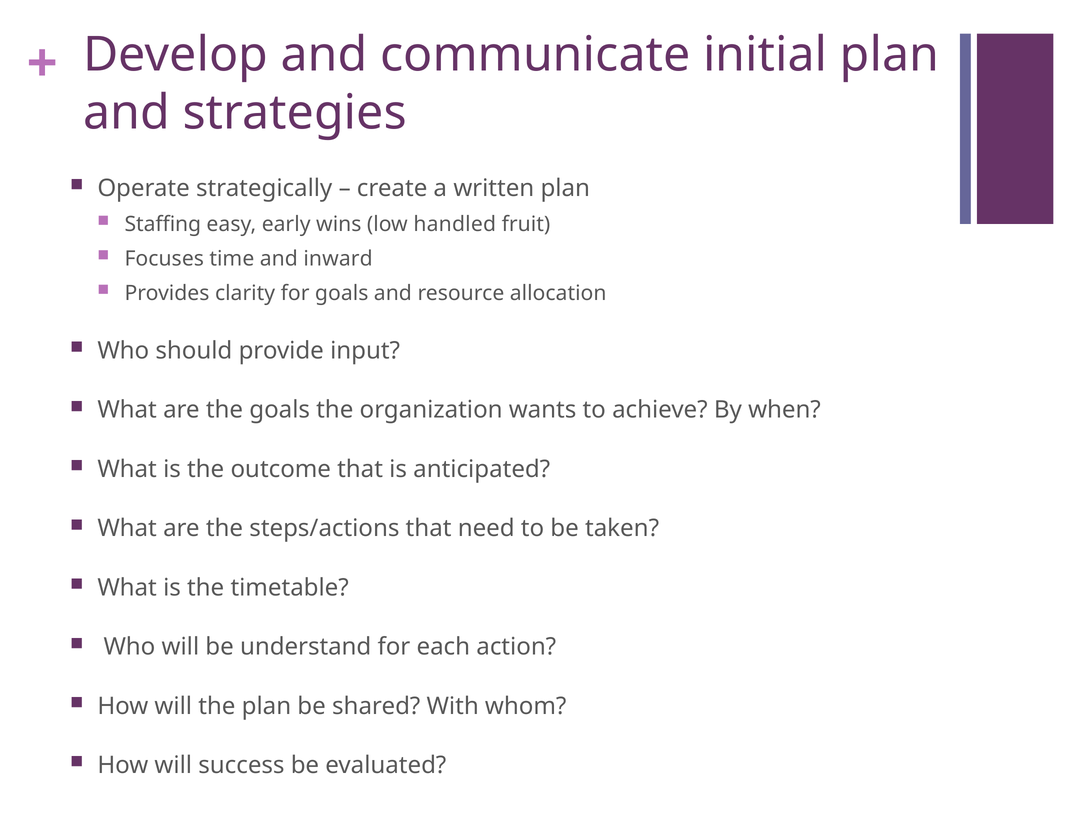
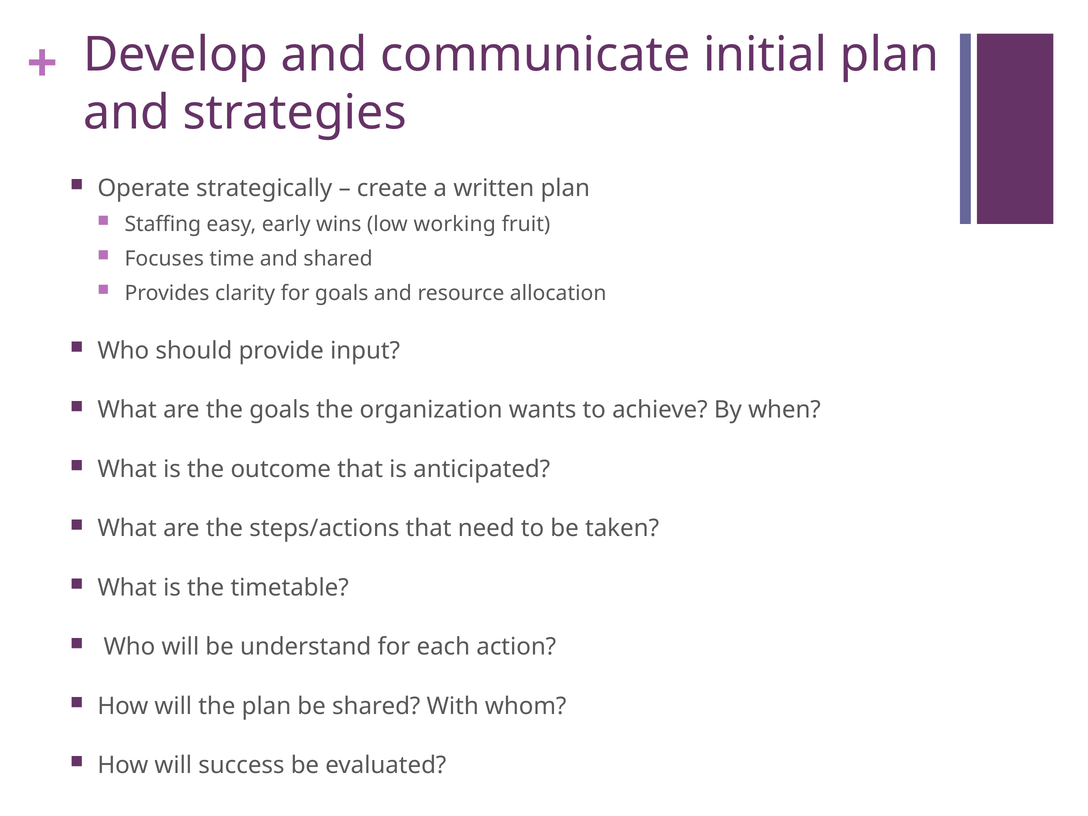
handled: handled -> working
and inward: inward -> shared
